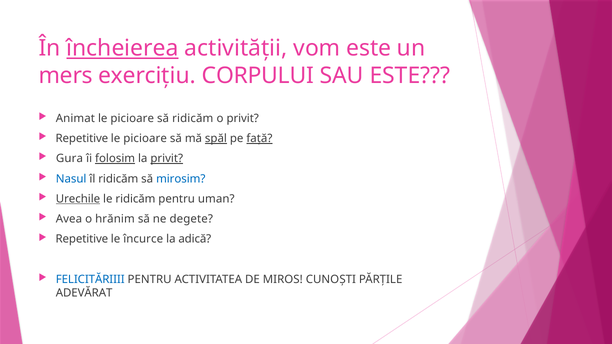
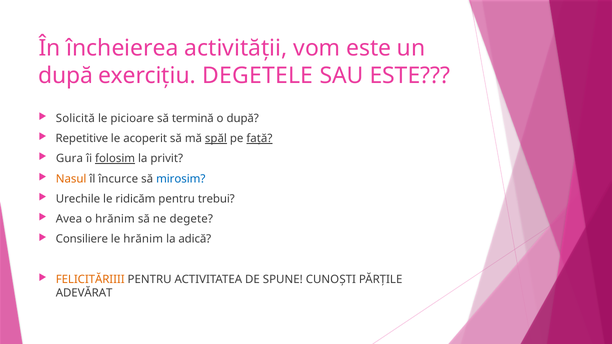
încheierea underline: present -> none
mers at (66, 76): mers -> după
CORPULUI: CORPULUI -> DEGETELE
Animat: Animat -> Solicită
să ridicăm: ridicăm -> termină
o privit: privit -> după
picioare at (145, 139): picioare -> acoperit
privit at (167, 159) underline: present -> none
Nasul colour: blue -> orange
îl ridicăm: ridicăm -> încurce
Urechile underline: present -> none
uman: uman -> trebui
Repetitive at (82, 239): Repetitive -> Consiliere
le încurce: încurce -> hrănim
FELICITĂRIIII colour: blue -> orange
MIROS: MIROS -> SPUNE
